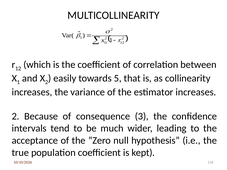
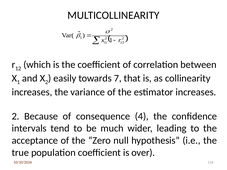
5: 5 -> 7
3: 3 -> 4
kept: kept -> over
